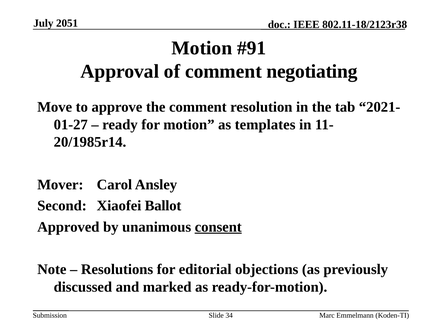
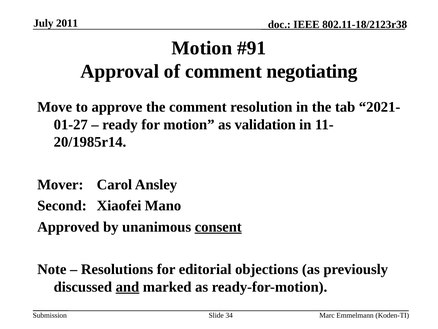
2051: 2051 -> 2011
templates: templates -> validation
Ballot: Ballot -> Mano
and underline: none -> present
